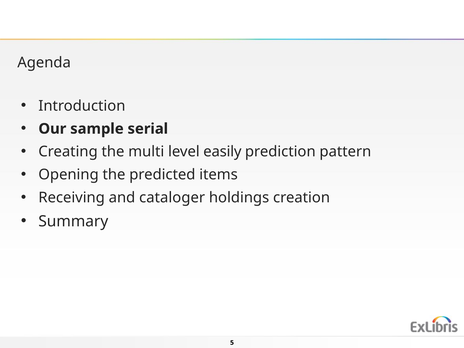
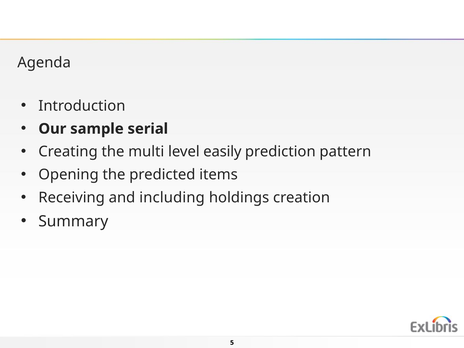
cataloger: cataloger -> including
